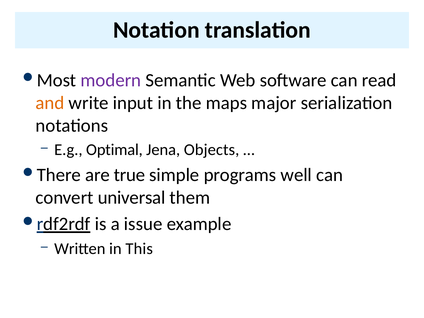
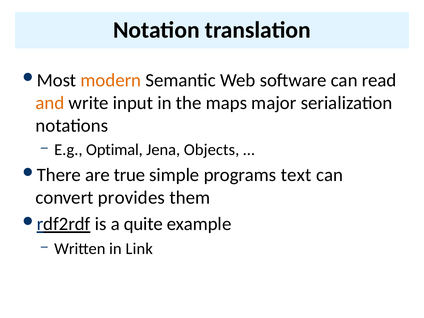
modern colour: purple -> orange
well: well -> text
universal: universal -> provides
issue: issue -> quite
This: This -> Link
